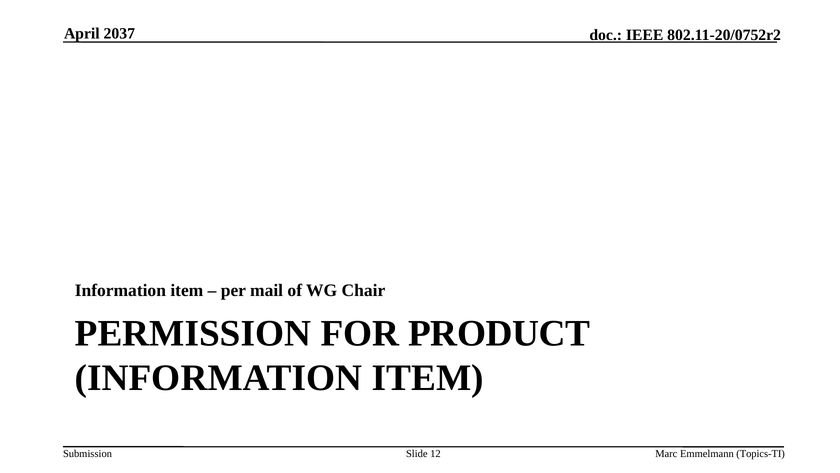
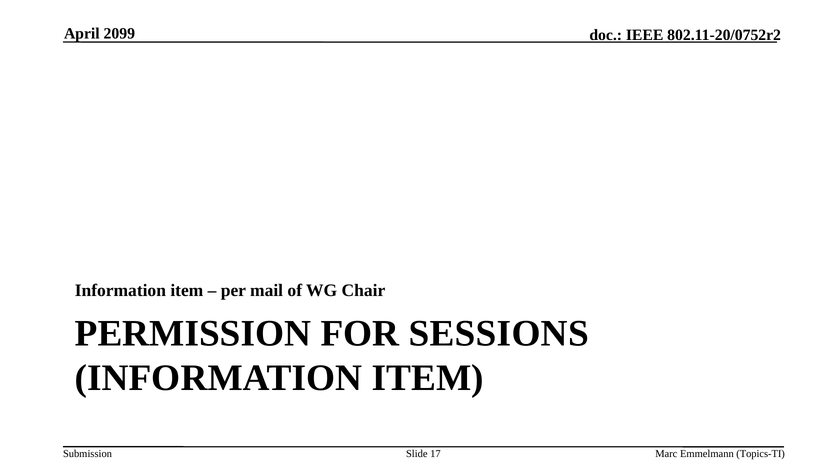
2037: 2037 -> 2099
PRODUCT: PRODUCT -> SESSIONS
12: 12 -> 17
